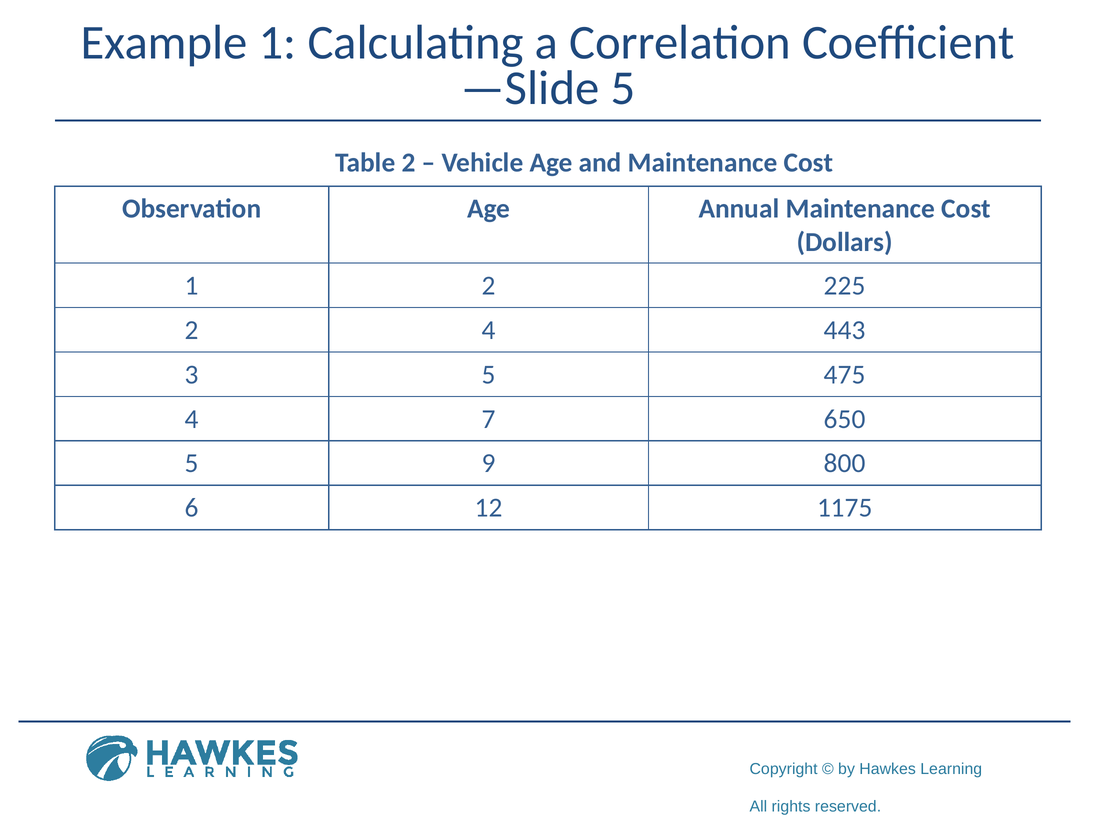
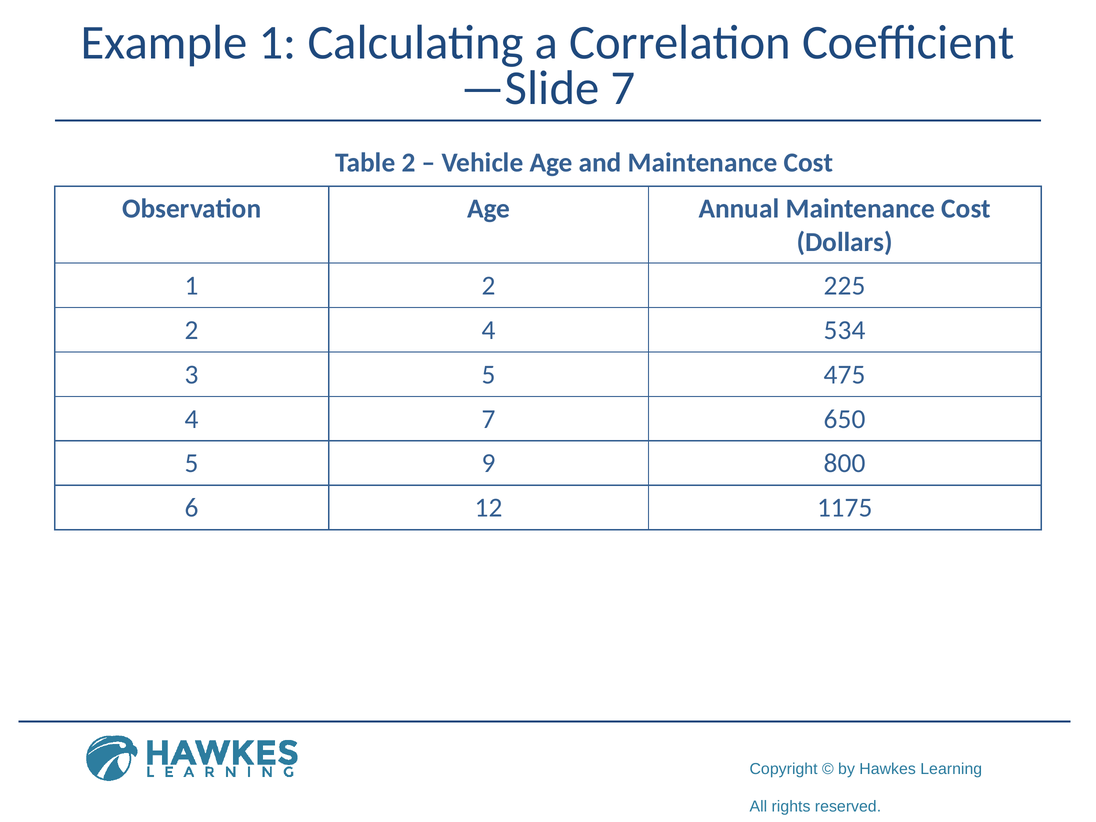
5 at (623, 88): 5 -> 7
443: 443 -> 534
